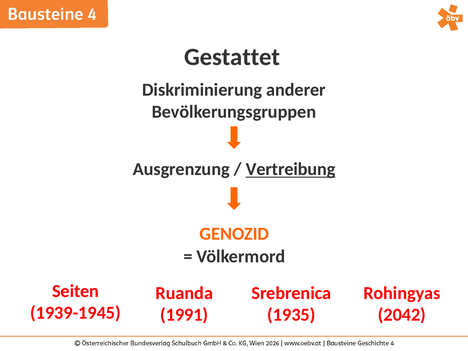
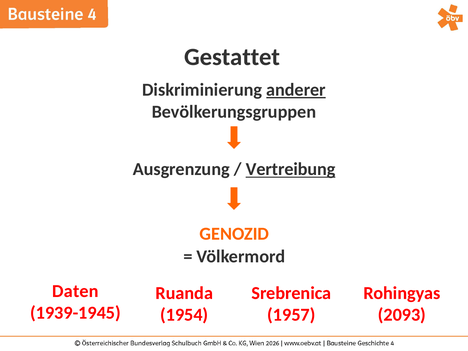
anderer underline: none -> present
Seiten: Seiten -> Daten
1991: 1991 -> 1954
1935: 1935 -> 1957
2042: 2042 -> 2093
